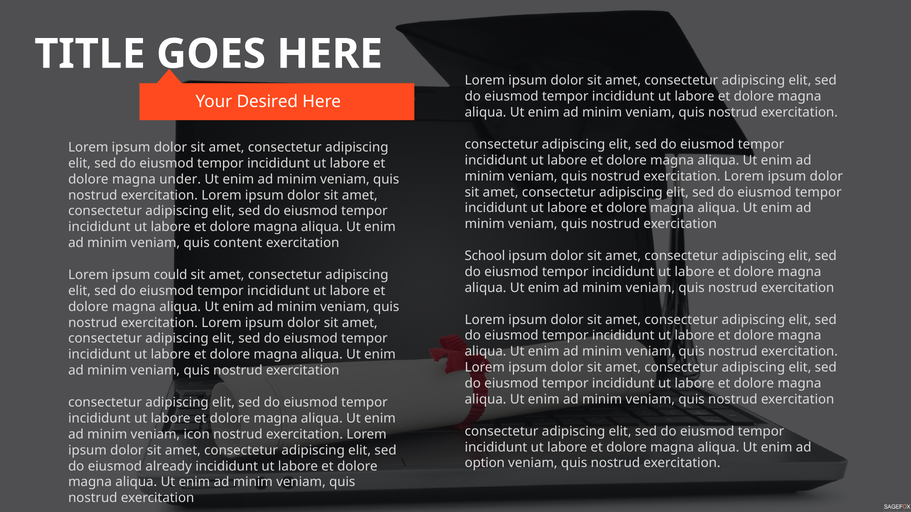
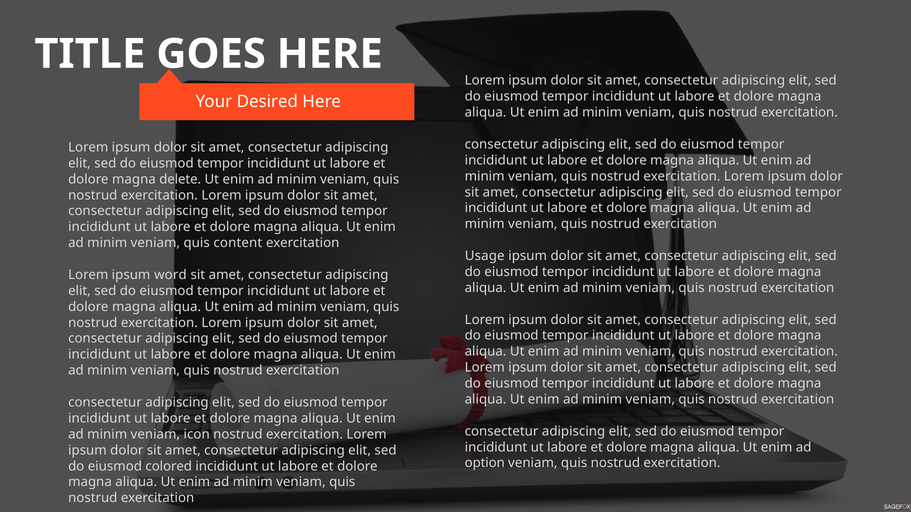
under: under -> delete
School: School -> Usage
could: could -> word
already: already -> colored
